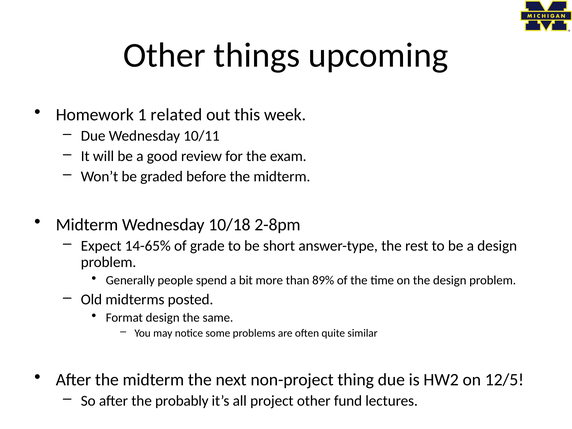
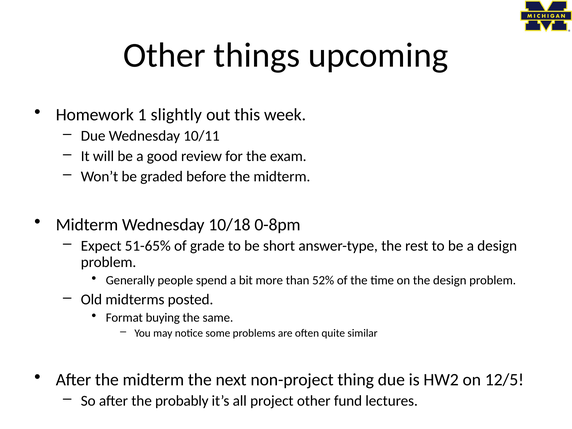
related: related -> slightly
2-8pm: 2-8pm -> 0-8pm
14-65%: 14-65% -> 51-65%
89%: 89% -> 52%
Format design: design -> buying
